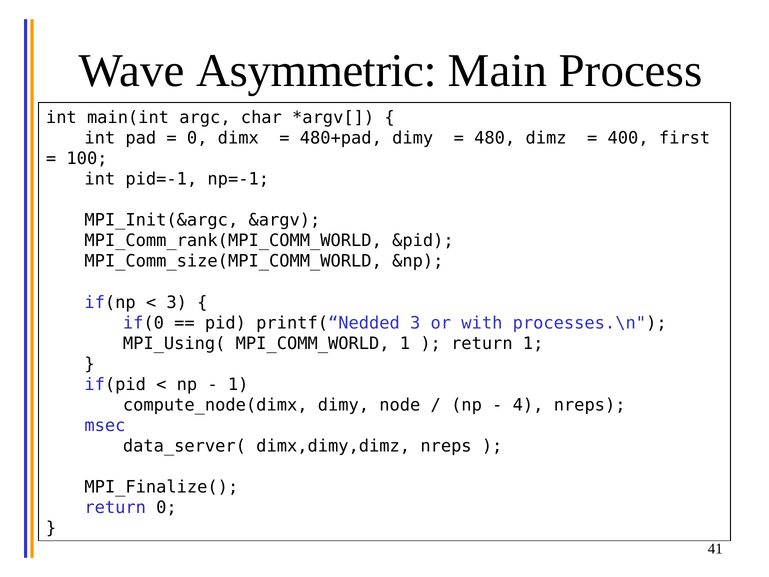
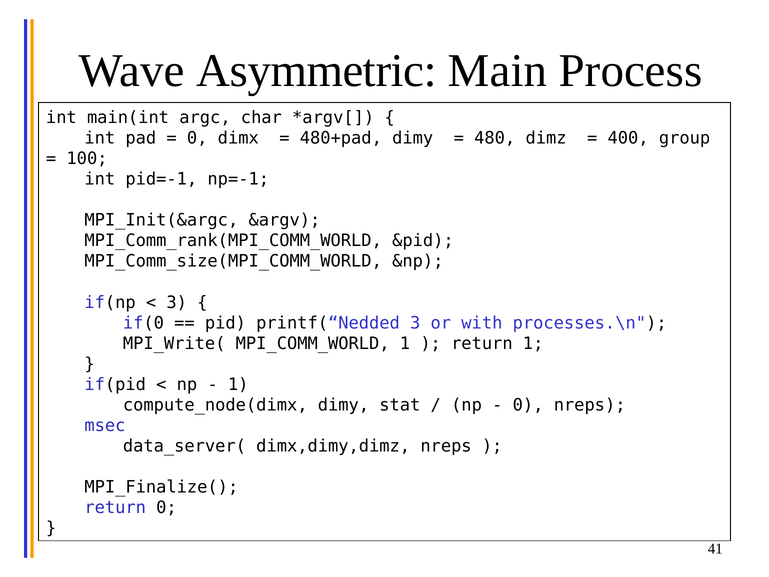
first: first -> group
MPI_Using(: MPI_Using( -> MPI_Write(
node: node -> stat
4 at (528, 405): 4 -> 0
